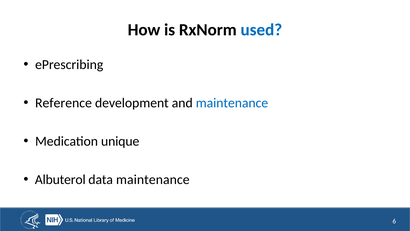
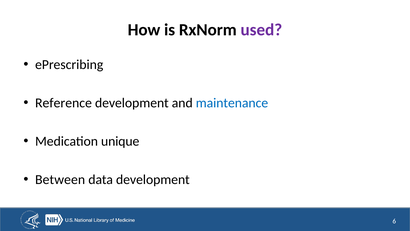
used colour: blue -> purple
Albuterol: Albuterol -> Between
data maintenance: maintenance -> development
